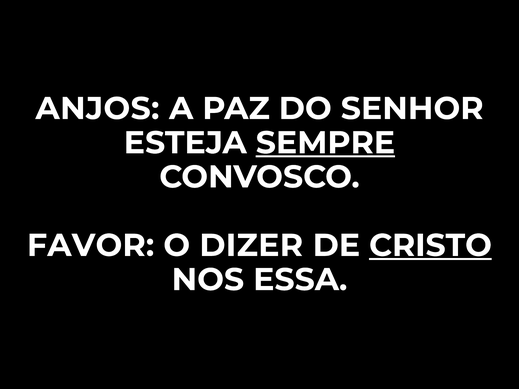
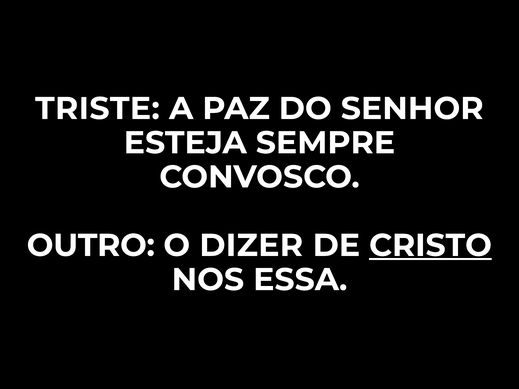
ANJOS: ANJOS -> TRISTE
SEMPRE underline: present -> none
FAVOR: FAVOR -> OUTRO
